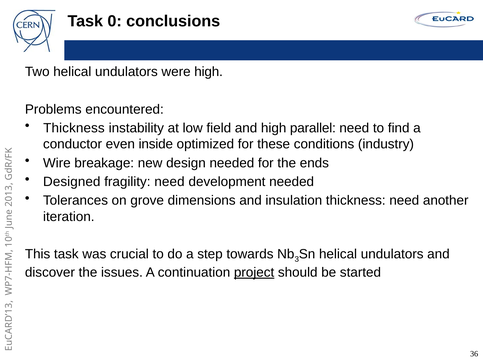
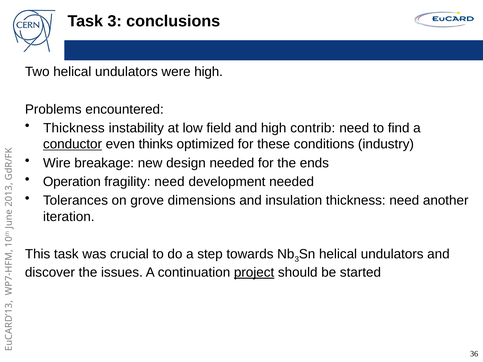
Task 0: 0 -> 3
parallel: parallel -> contrib
conductor underline: none -> present
inside: inside -> thinks
Designed: Designed -> Operation
